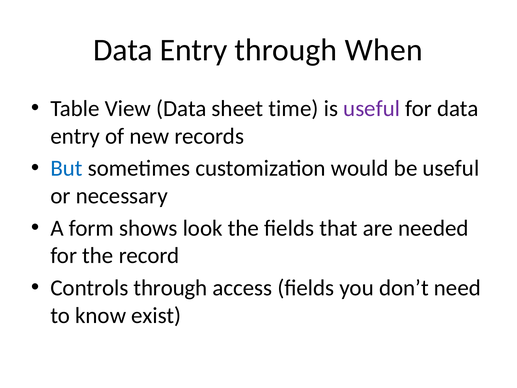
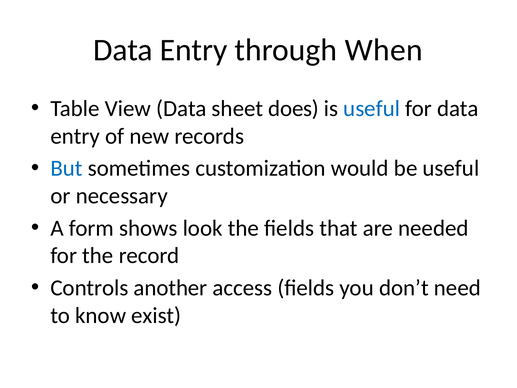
time: time -> does
useful at (372, 108) colour: purple -> blue
Controls through: through -> another
